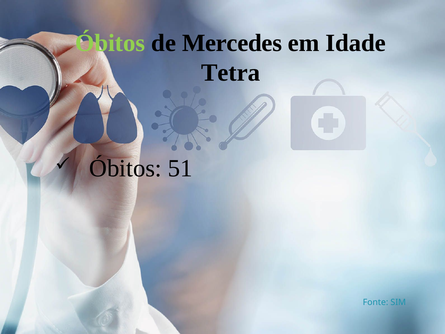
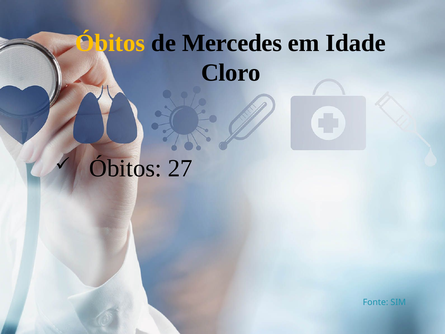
Óbitos at (110, 43) colour: light green -> yellow
Tetra: Tetra -> Cloro
51: 51 -> 27
